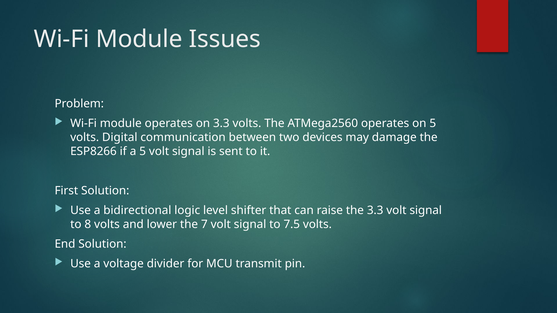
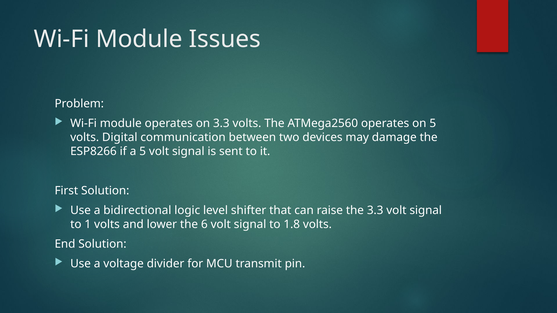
8: 8 -> 1
7: 7 -> 6
7.5: 7.5 -> 1.8
